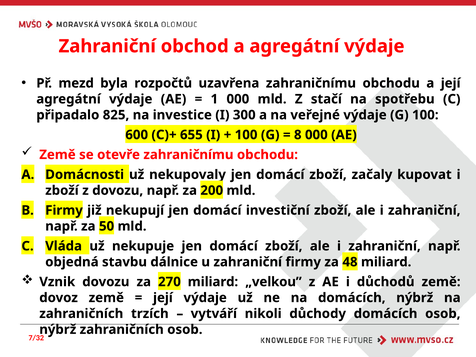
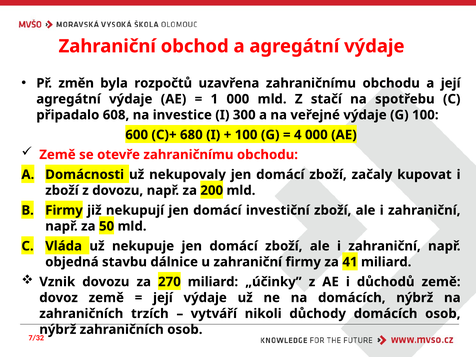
mezd: mezd -> změn
825: 825 -> 608
655: 655 -> 680
8: 8 -> 4
48: 48 -> 41
„velkou: „velkou -> „účinky
